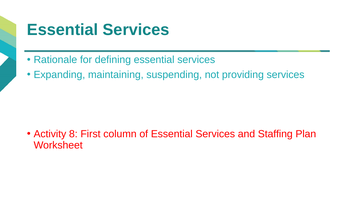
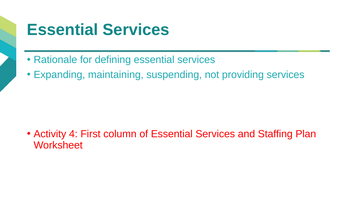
8: 8 -> 4
